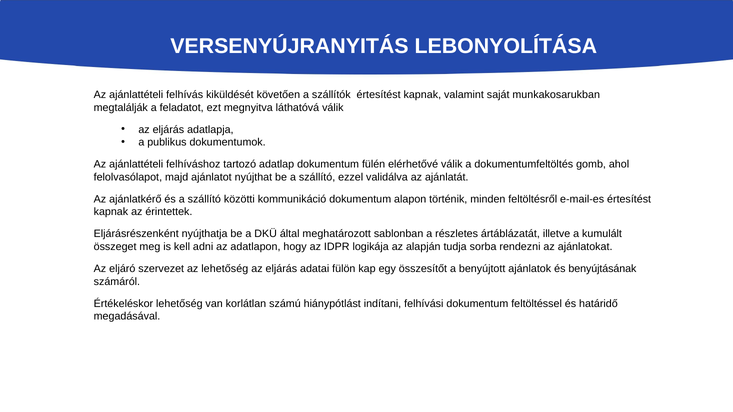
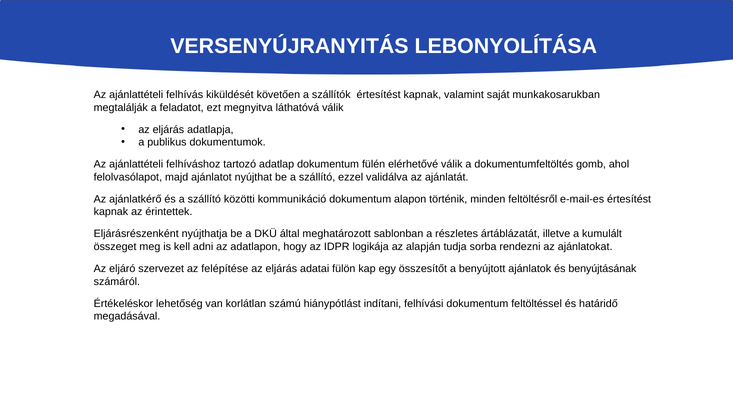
az lehetőség: lehetőség -> felépítése
